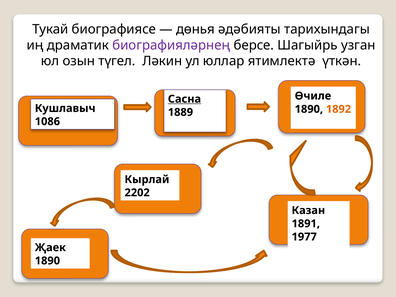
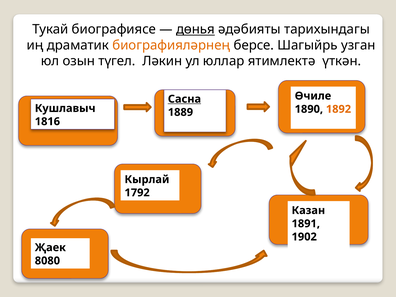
дөнья underline: none -> present
биографияләрнең colour: purple -> orange
1086: 1086 -> 1816
2202: 2202 -> 1792
1977: 1977 -> 1902
1890 at (47, 261): 1890 -> 8080
